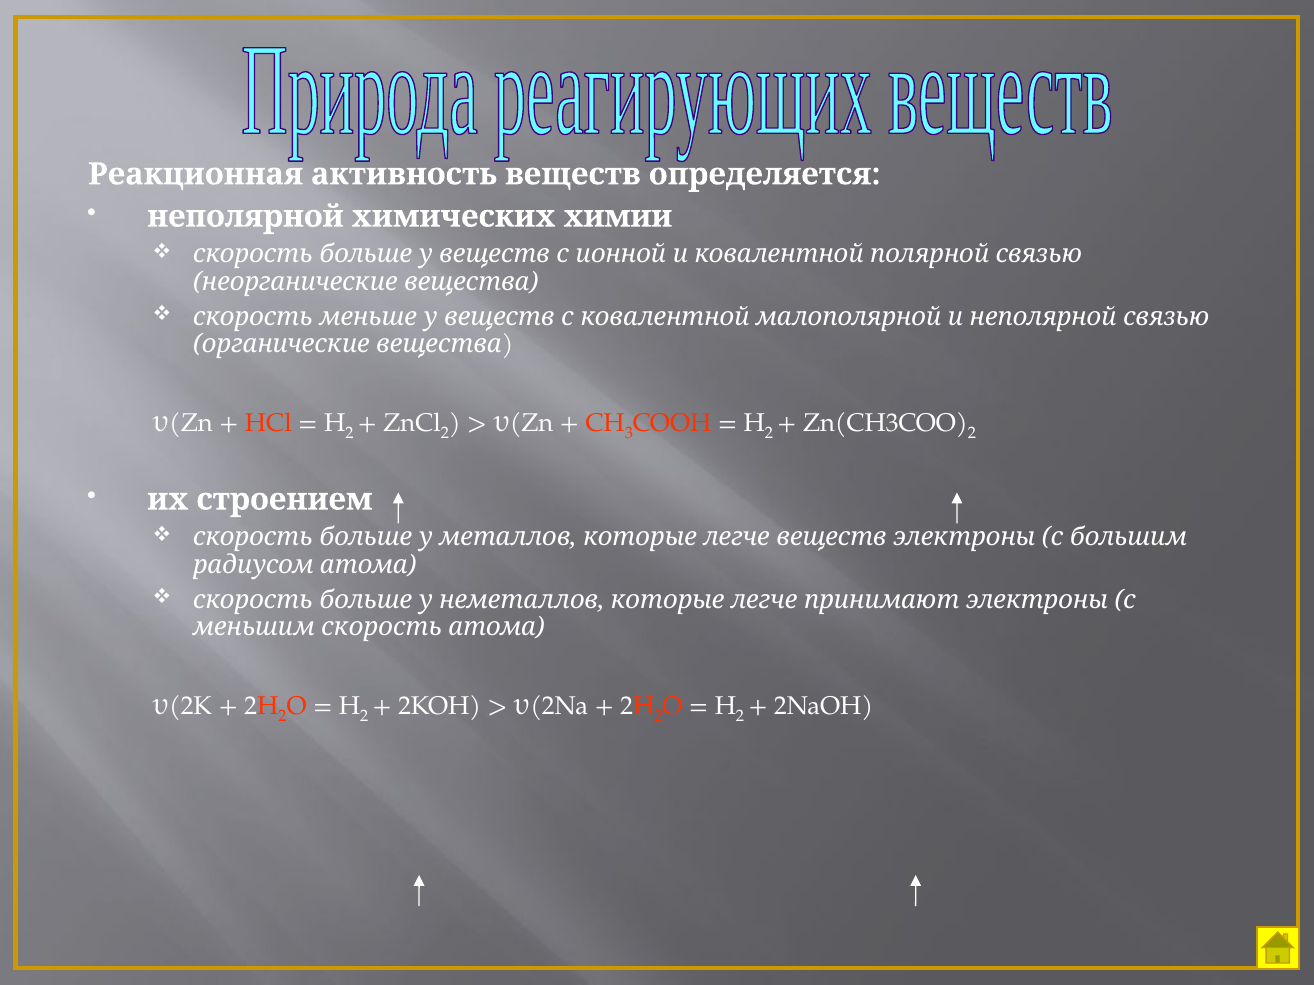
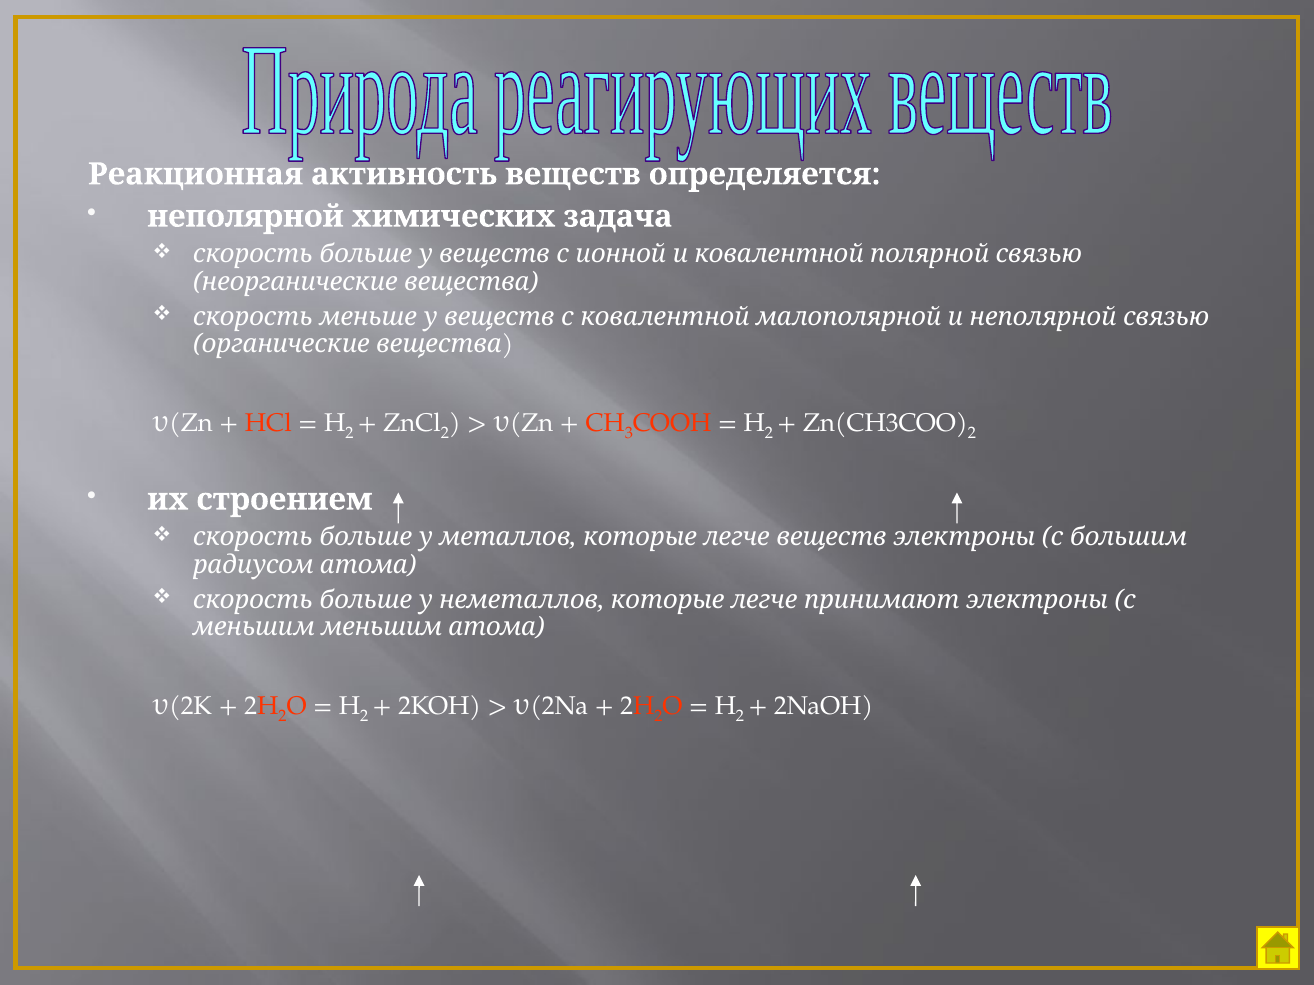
химии: химии -> задача
меньшим скорость: скорость -> меньшим
